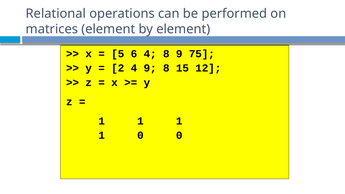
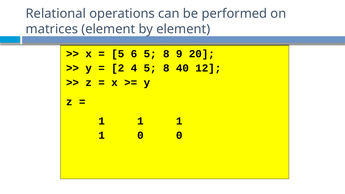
6 4: 4 -> 5
75: 75 -> 20
4 9: 9 -> 5
15: 15 -> 40
